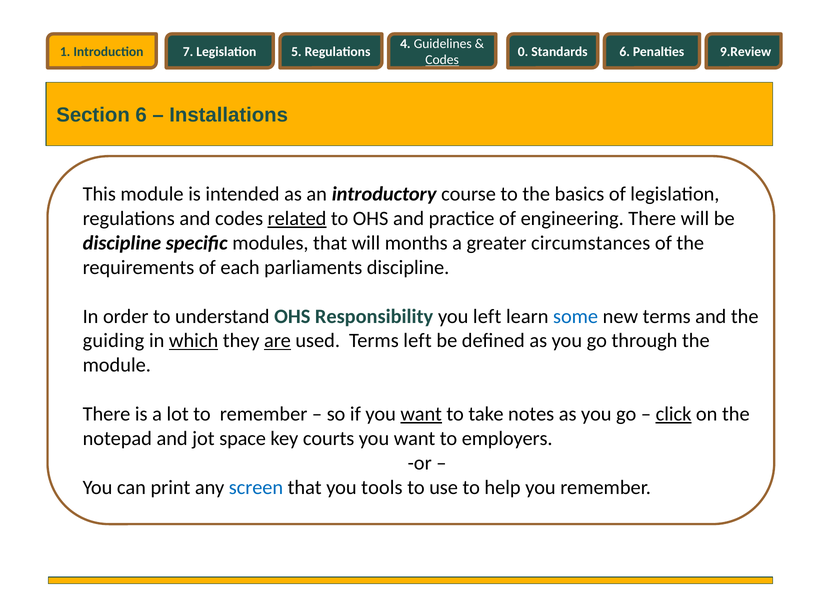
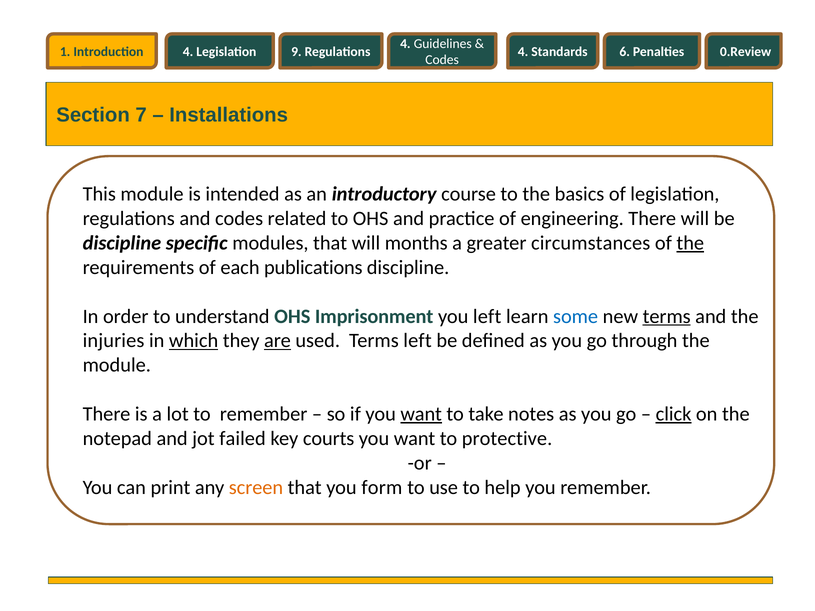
Introduction 7: 7 -> 4
5: 5 -> 9
Regulations 0: 0 -> 4
9.Review: 9.Review -> 0.Review
Codes at (442, 60) underline: present -> none
Section 6: 6 -> 7
related underline: present -> none
the at (690, 243) underline: none -> present
parliaments: parliaments -> publications
Responsibility: Responsibility -> Imprisonment
terms at (667, 316) underline: none -> present
guiding: guiding -> injuries
space: space -> failed
employers: employers -> protective
screen colour: blue -> orange
tools: tools -> form
